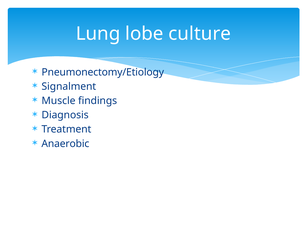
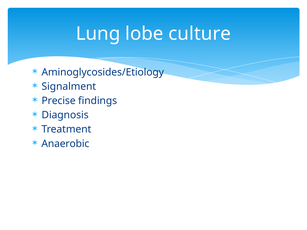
Pneumonectomy/Etiology: Pneumonectomy/Etiology -> Aminoglycosides/Etiology
Muscle: Muscle -> Precise
